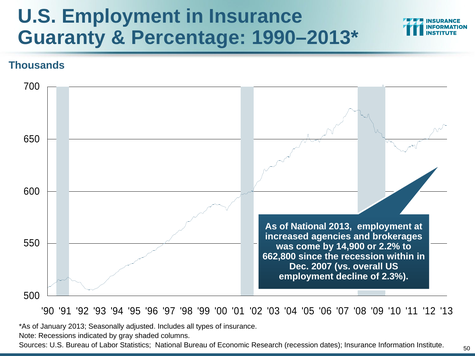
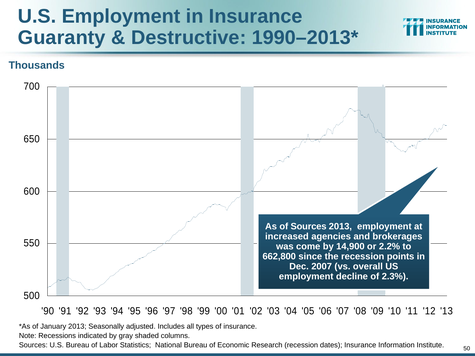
Percentage: Percentage -> Destructive
of National: National -> Sources
within: within -> points
